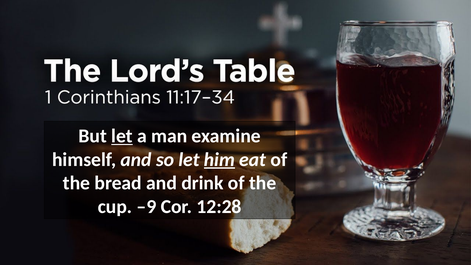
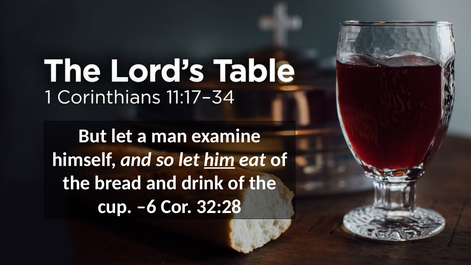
let at (122, 136) underline: present -> none
–9: –9 -> –6
12:28: 12:28 -> 32:28
